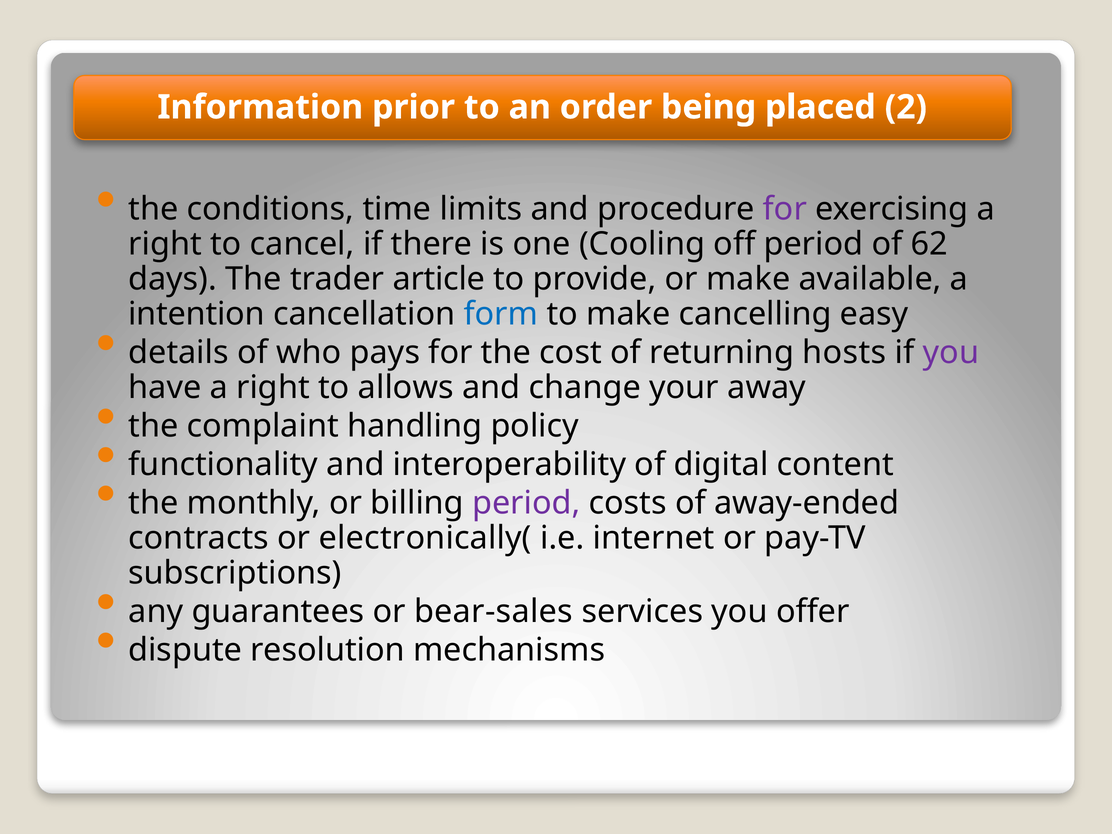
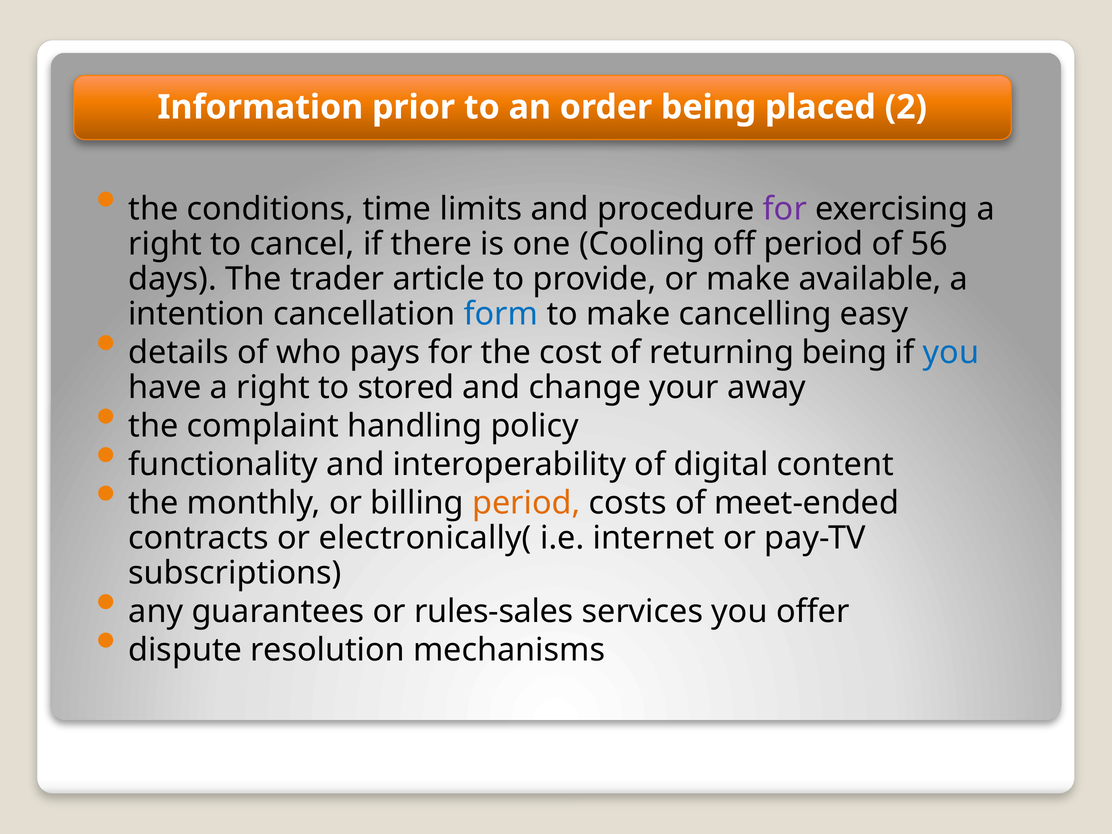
62: 62 -> 56
returning hosts: hosts -> being
you at (951, 352) colour: purple -> blue
allows: allows -> stored
period at (526, 503) colour: purple -> orange
away-ended: away-ended -> meet-ended
bear-sales: bear-sales -> rules-sales
